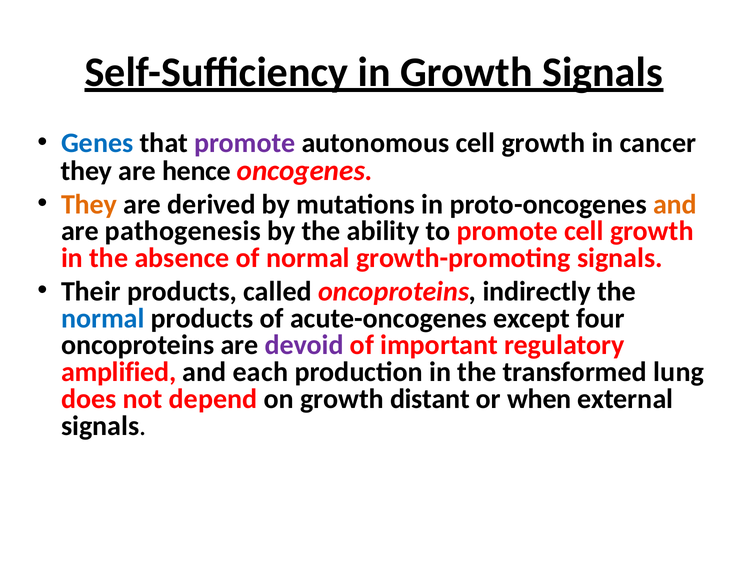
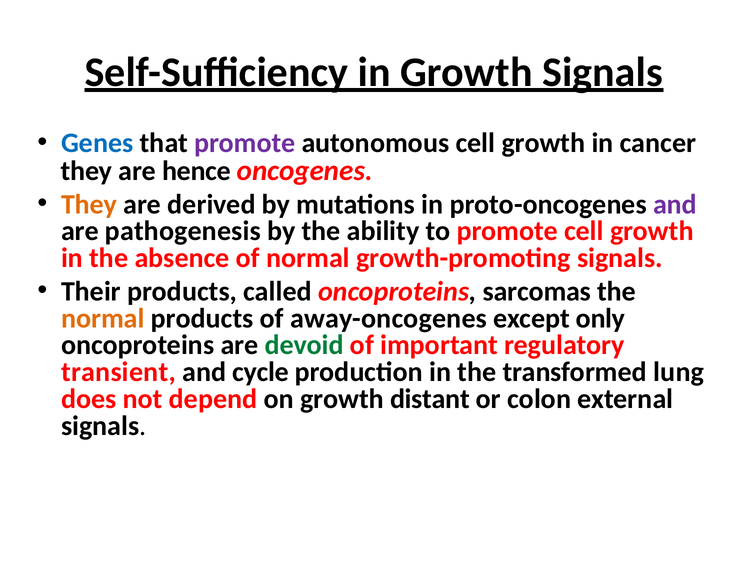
and at (675, 204) colour: orange -> purple
indirectly: indirectly -> sarcomas
normal at (103, 318) colour: blue -> orange
acute-oncogenes: acute-oncogenes -> away-oncogenes
four: four -> only
devoid colour: purple -> green
amplified: amplified -> transient
each: each -> cycle
when: when -> colon
